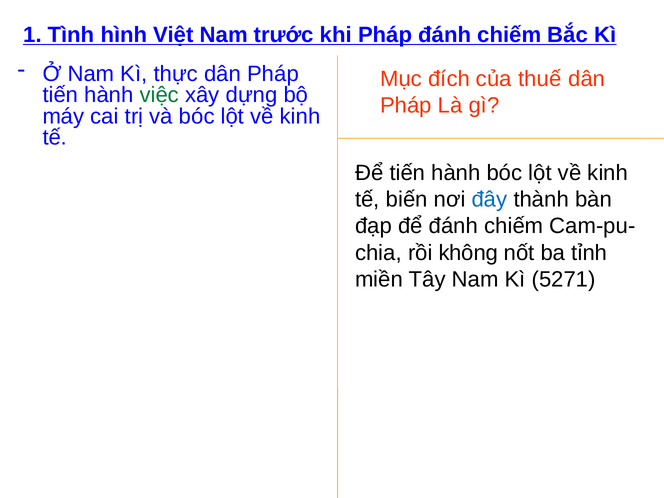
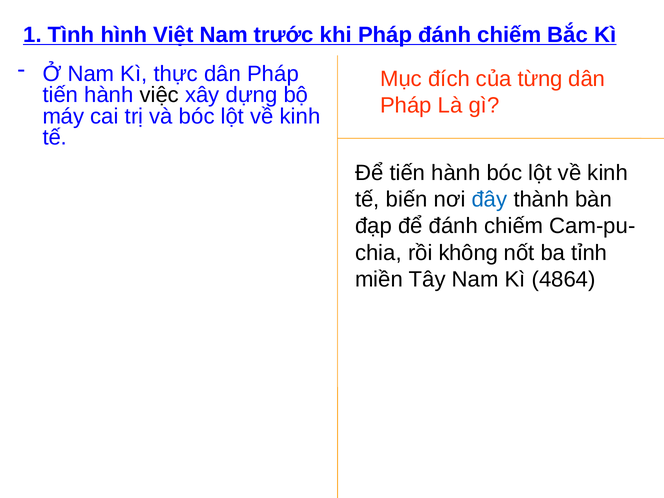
thuế: thuế -> từng
việc colour: green -> black
5271: 5271 -> 4864
